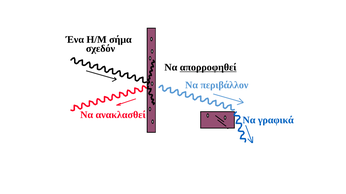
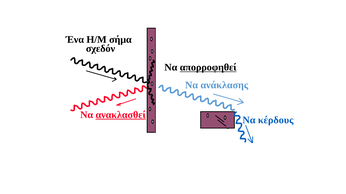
περιβάλλον: περιβάλλον -> ανάκλασης
ανακλασθεί underline: none -> present
γραφικά: γραφικά -> κέρδους
